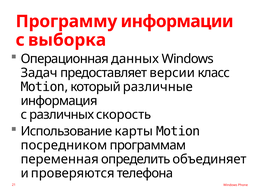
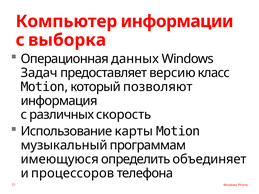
Программу: Программу -> Компьютер
версии: версии -> версию
различные: различные -> позволяют
посредником: посредником -> музыкальный
переменная: переменная -> имеющуюся
проверяются: проверяются -> процессоров
